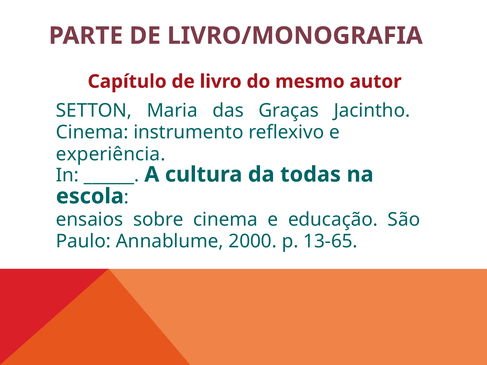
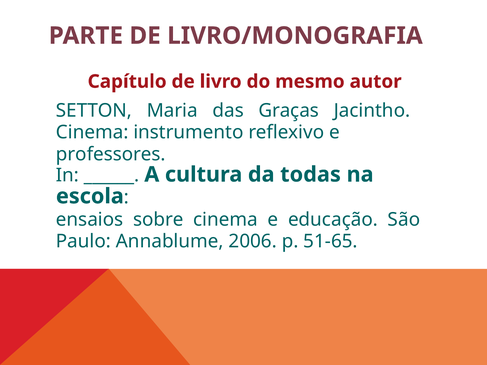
experiência: experiência -> professores
2000: 2000 -> 2006
13-65: 13-65 -> 51-65
